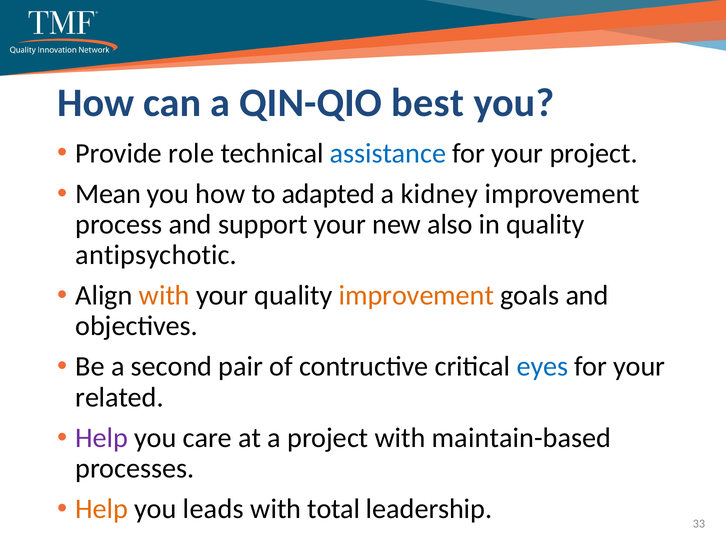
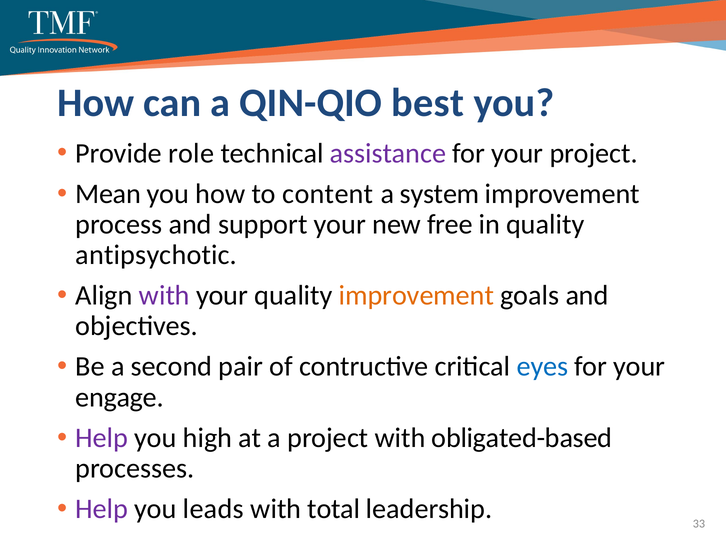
assistance colour: blue -> purple
adapted: adapted -> content
kidney: kidney -> system
also: also -> free
with at (164, 295) colour: orange -> purple
related: related -> engage
care: care -> high
maintain-based: maintain-based -> obligated-based
Help at (102, 508) colour: orange -> purple
